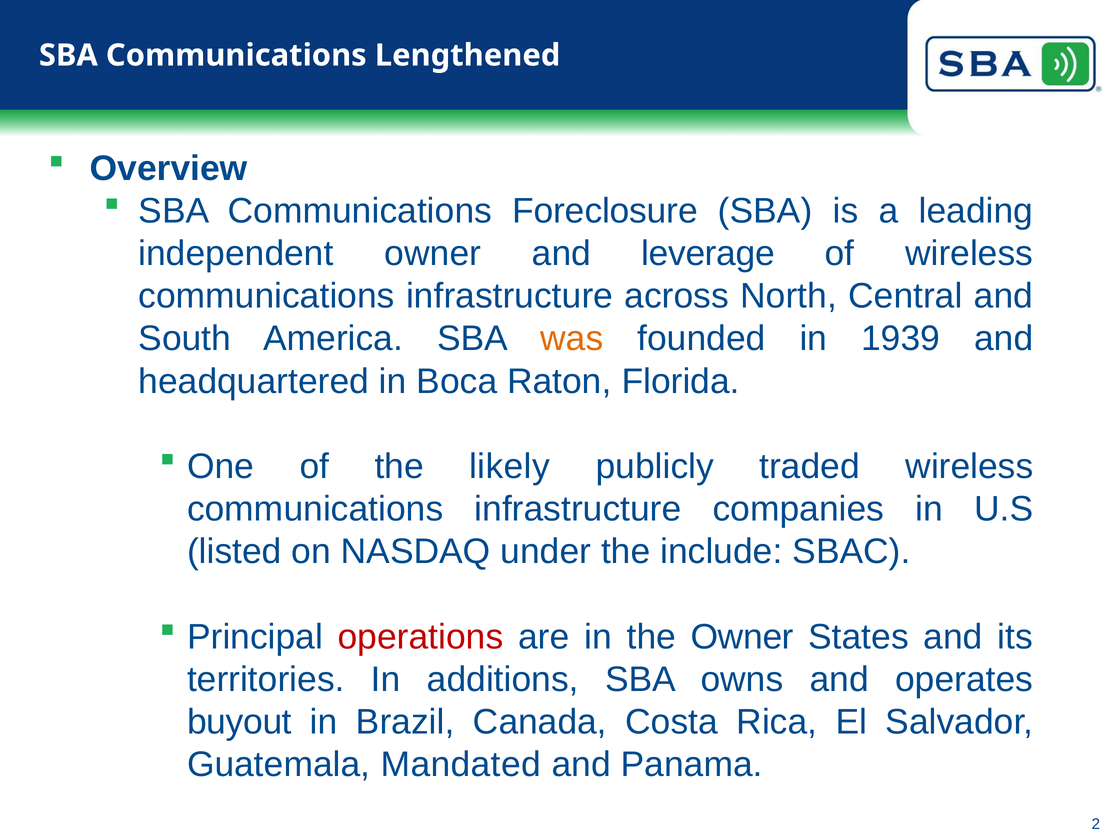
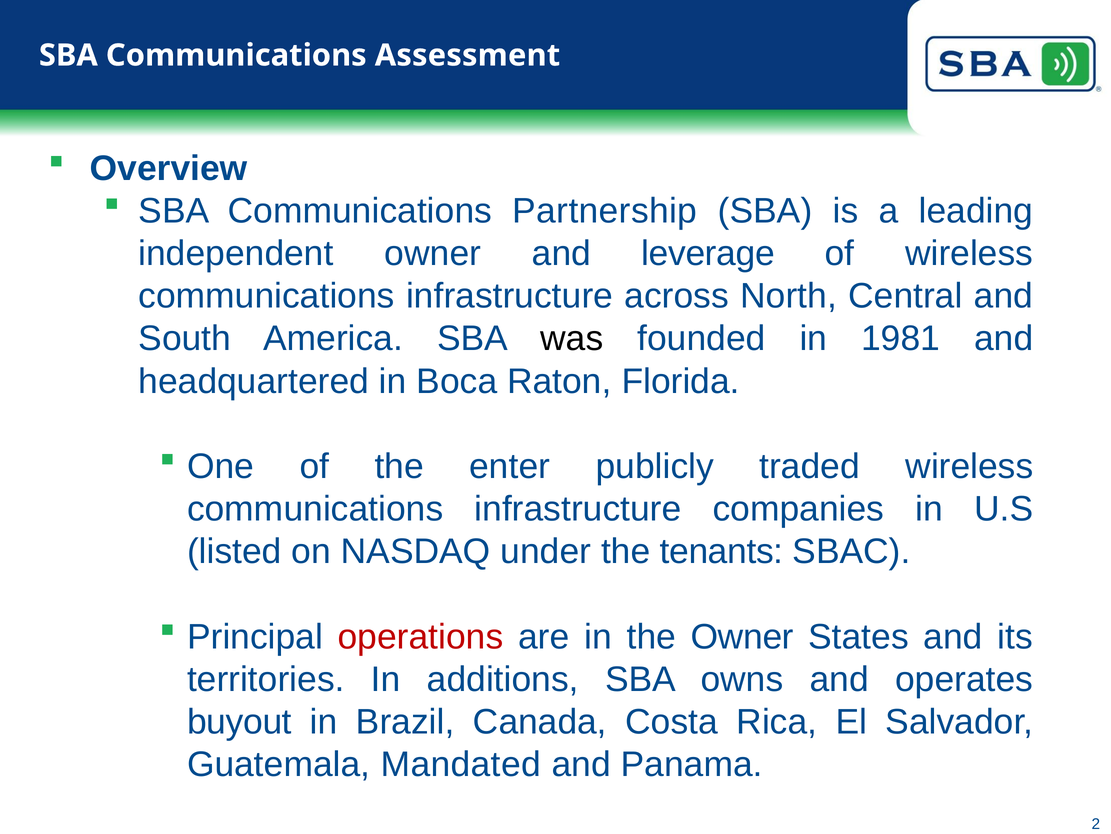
Lengthened: Lengthened -> Assessment
Foreclosure: Foreclosure -> Partnership
was colour: orange -> black
1939: 1939 -> 1981
likely: likely -> enter
include: include -> tenants
